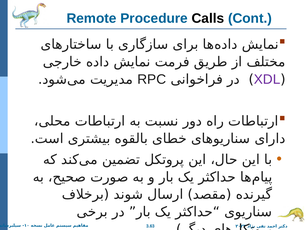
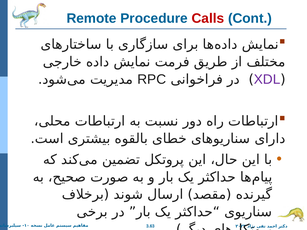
Calls colour: black -> red
